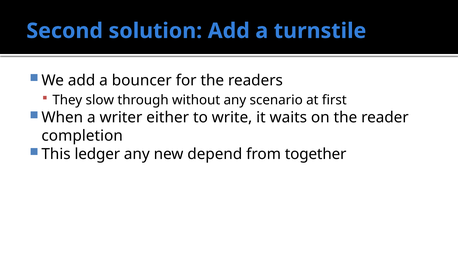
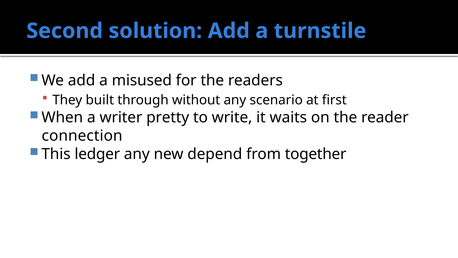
bouncer: bouncer -> misused
slow: slow -> built
either: either -> pretty
completion: completion -> connection
